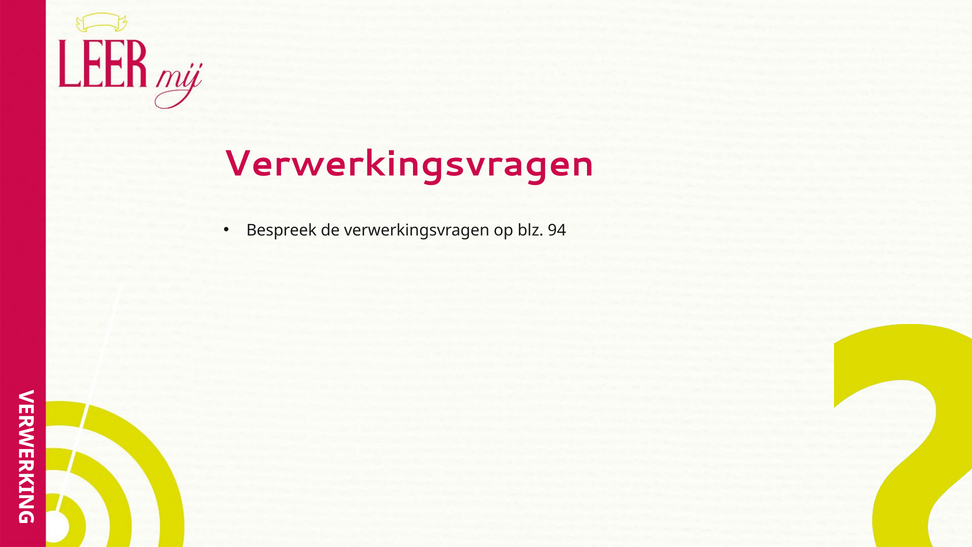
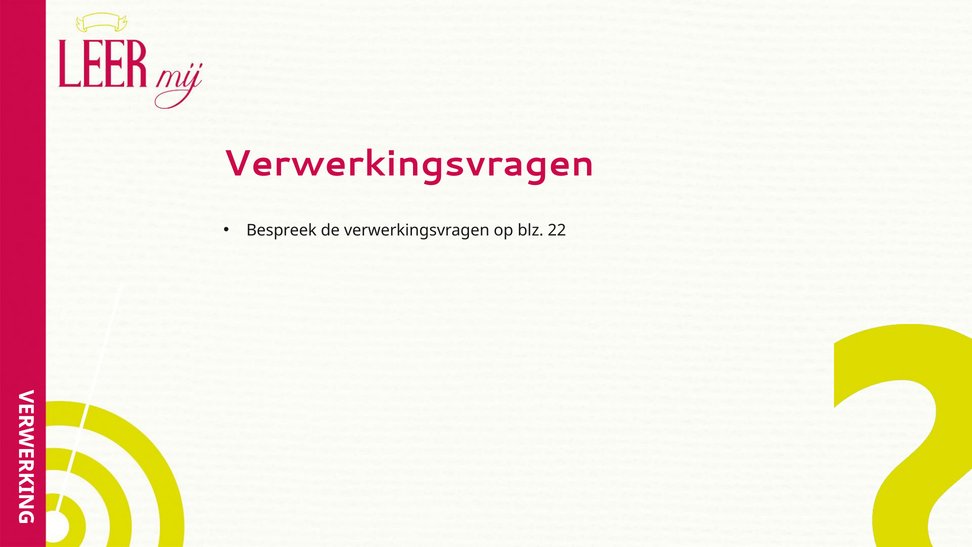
94: 94 -> 22
